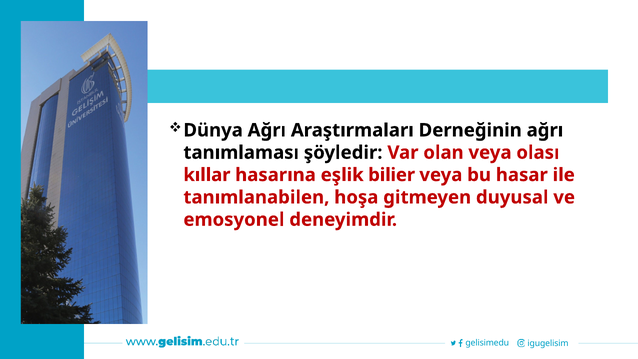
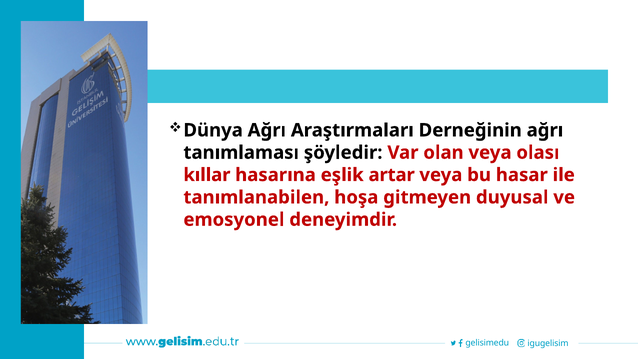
bilier: bilier -> artar
